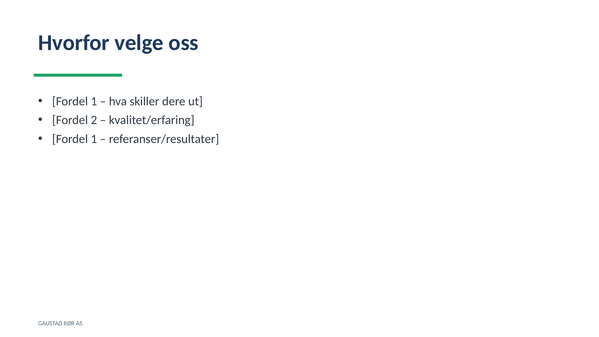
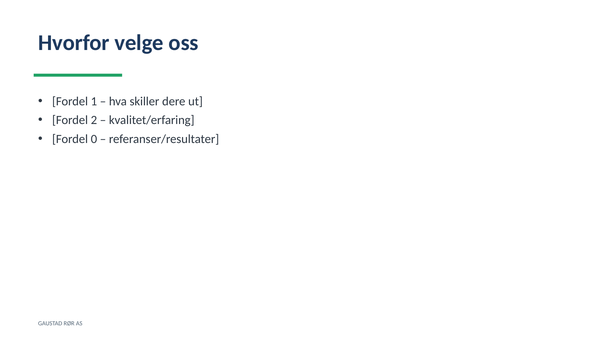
1 at (94, 139): 1 -> 0
